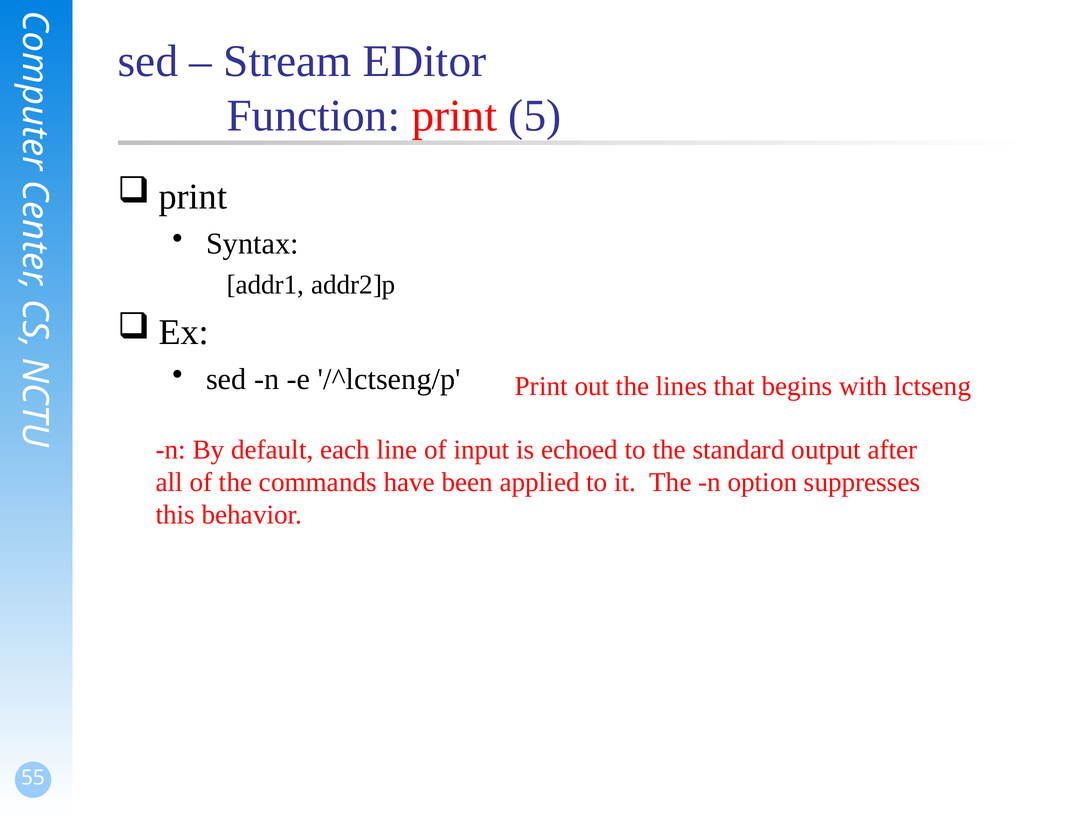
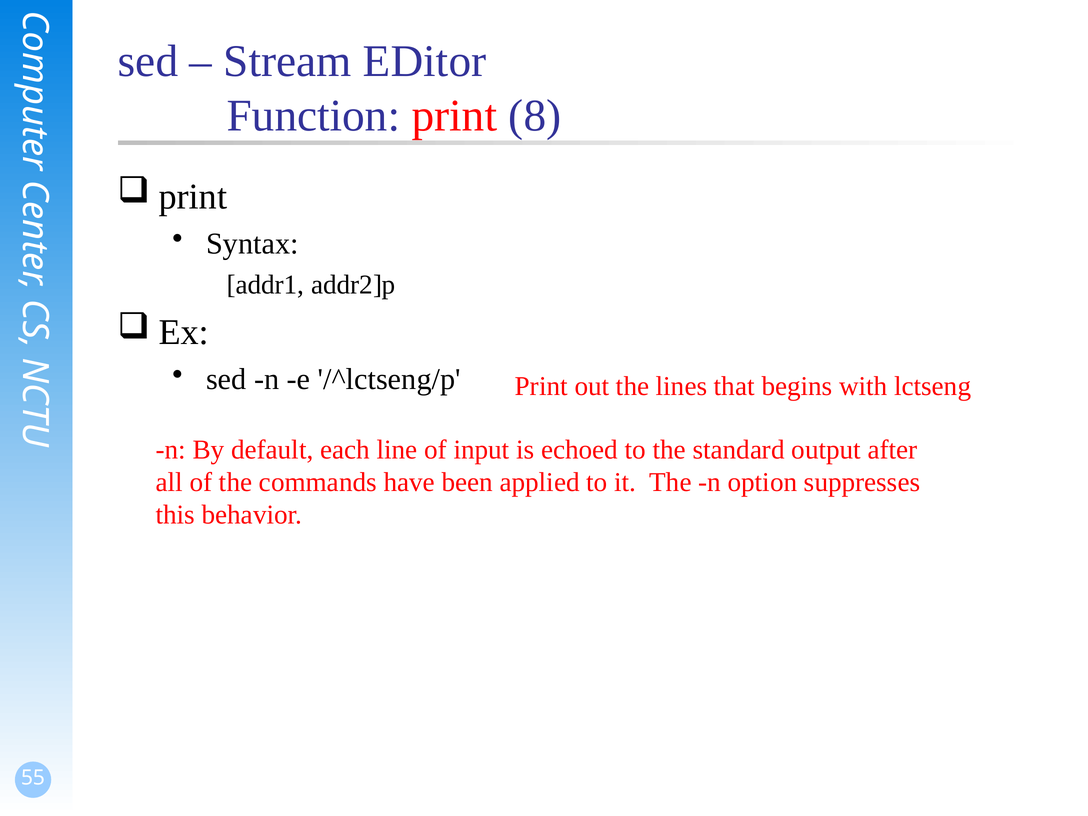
5: 5 -> 8
